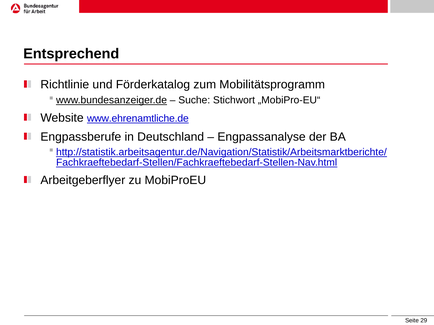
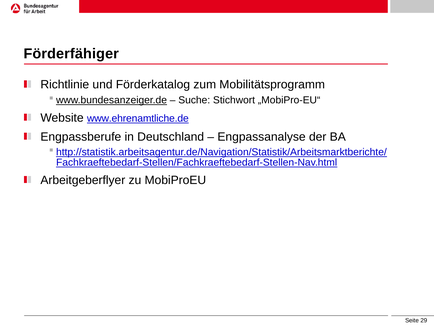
Entsprechend: Entsprechend -> Förderfähiger
